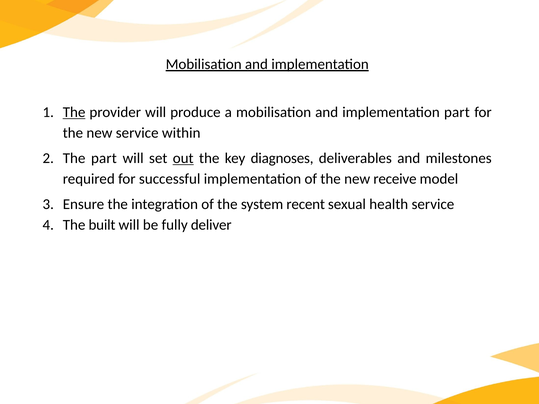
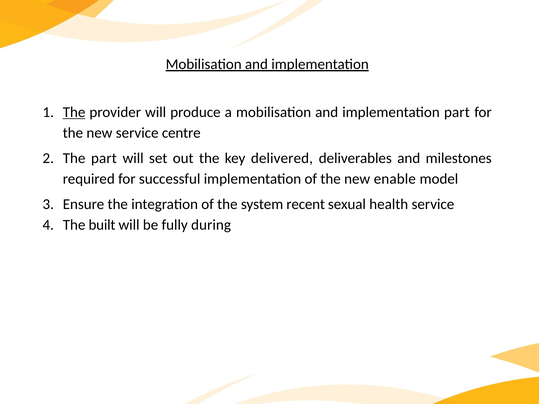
within: within -> centre
out underline: present -> none
diagnoses: diagnoses -> delivered
receive: receive -> enable
deliver: deliver -> during
